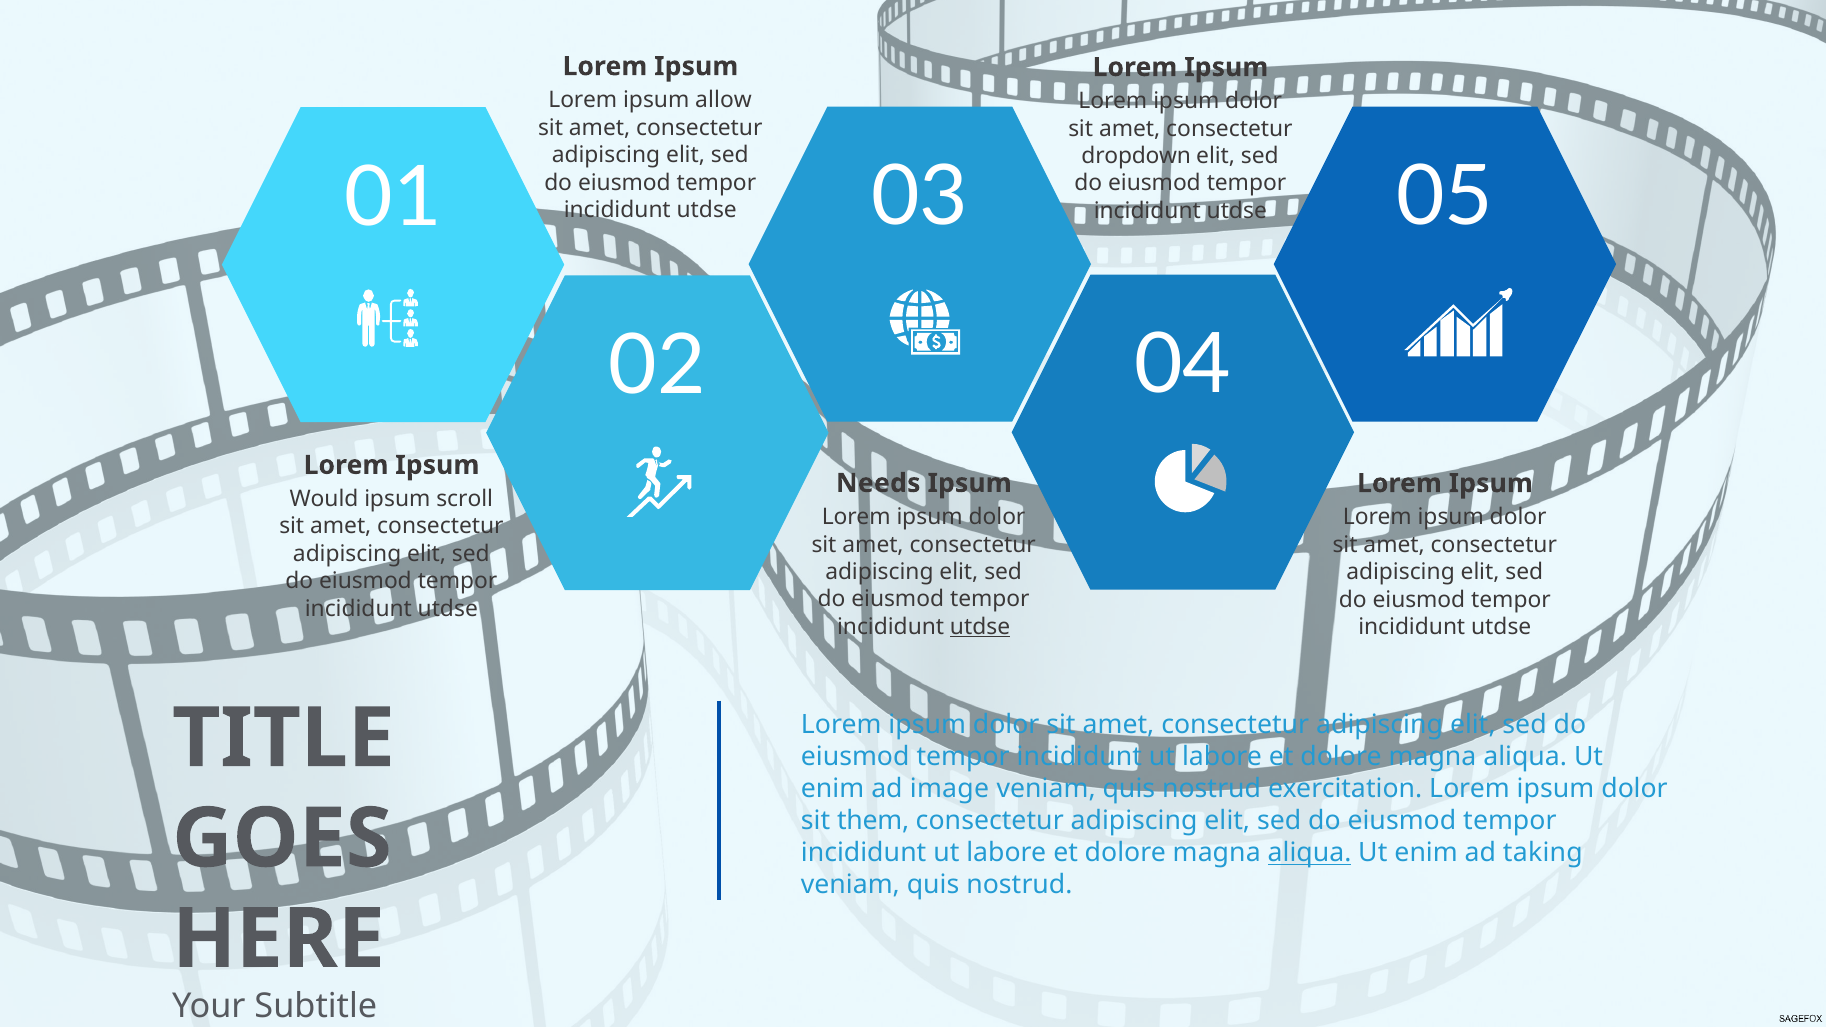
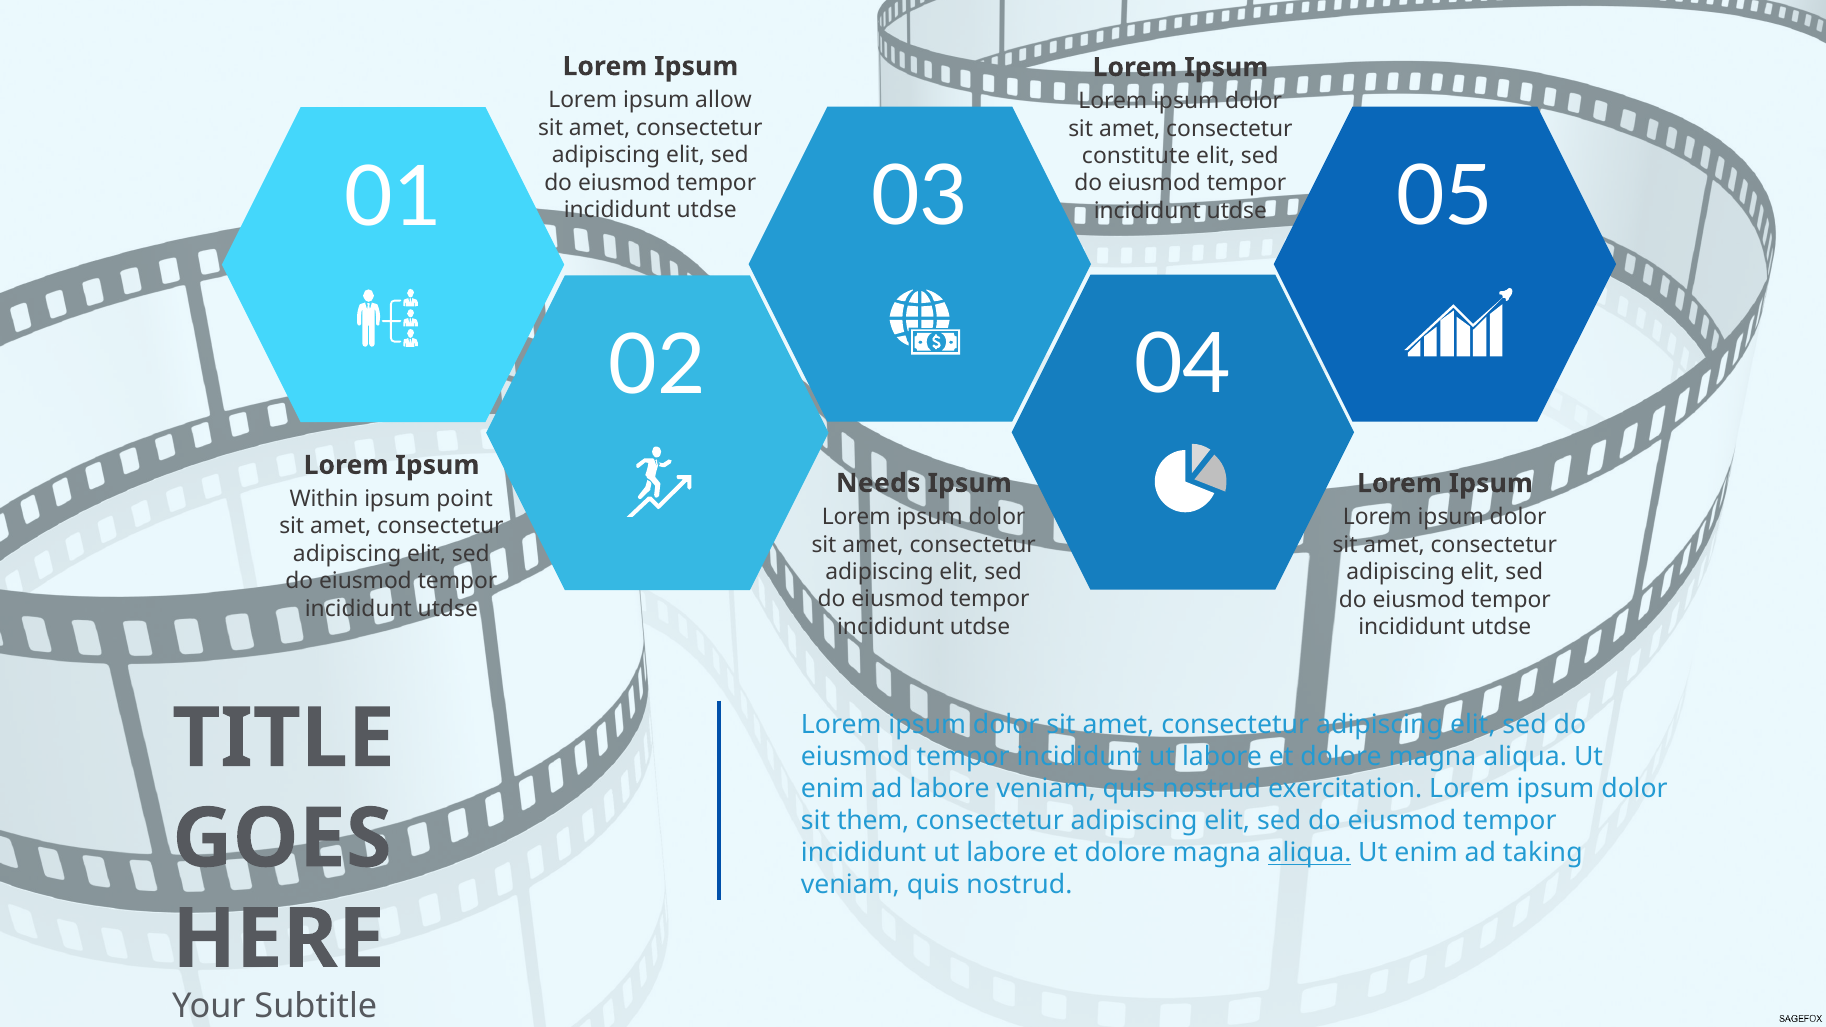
dropdown: dropdown -> constitute
Would: Would -> Within
scroll: scroll -> point
utdse at (980, 627) underline: present -> none
ad image: image -> labore
